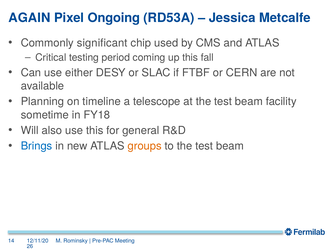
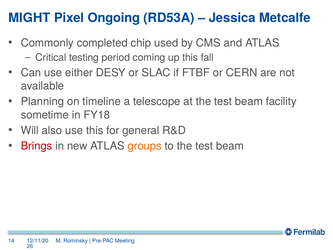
AGAIN: AGAIN -> MIGHT
significant: significant -> completed
Brings colour: blue -> red
